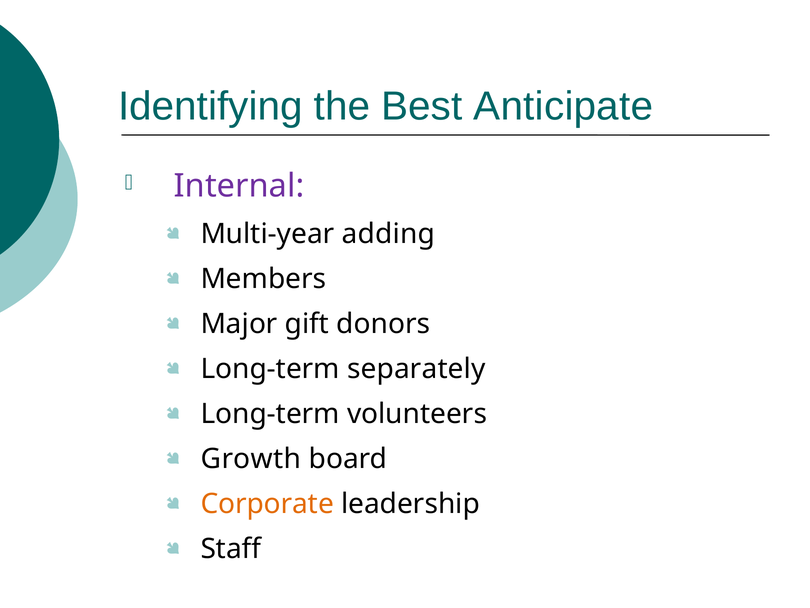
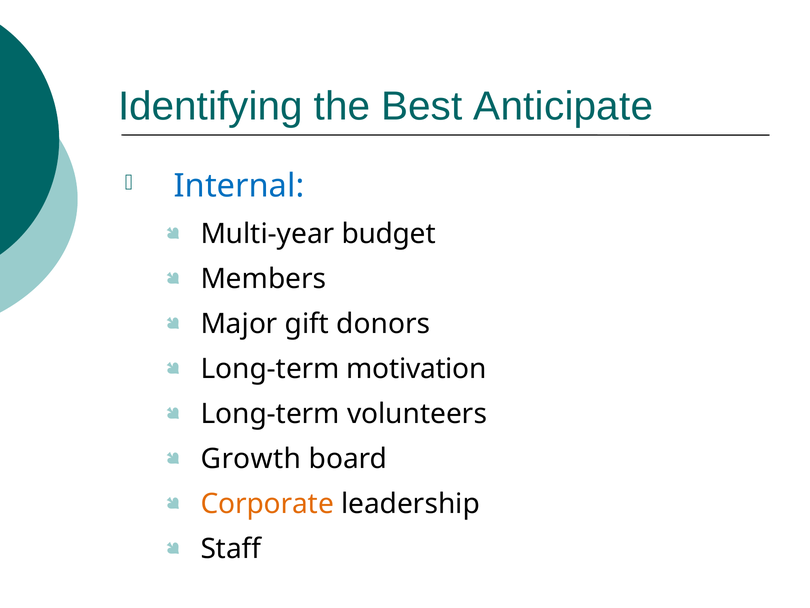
Internal colour: purple -> blue
adding: adding -> budget
separately: separately -> motivation
